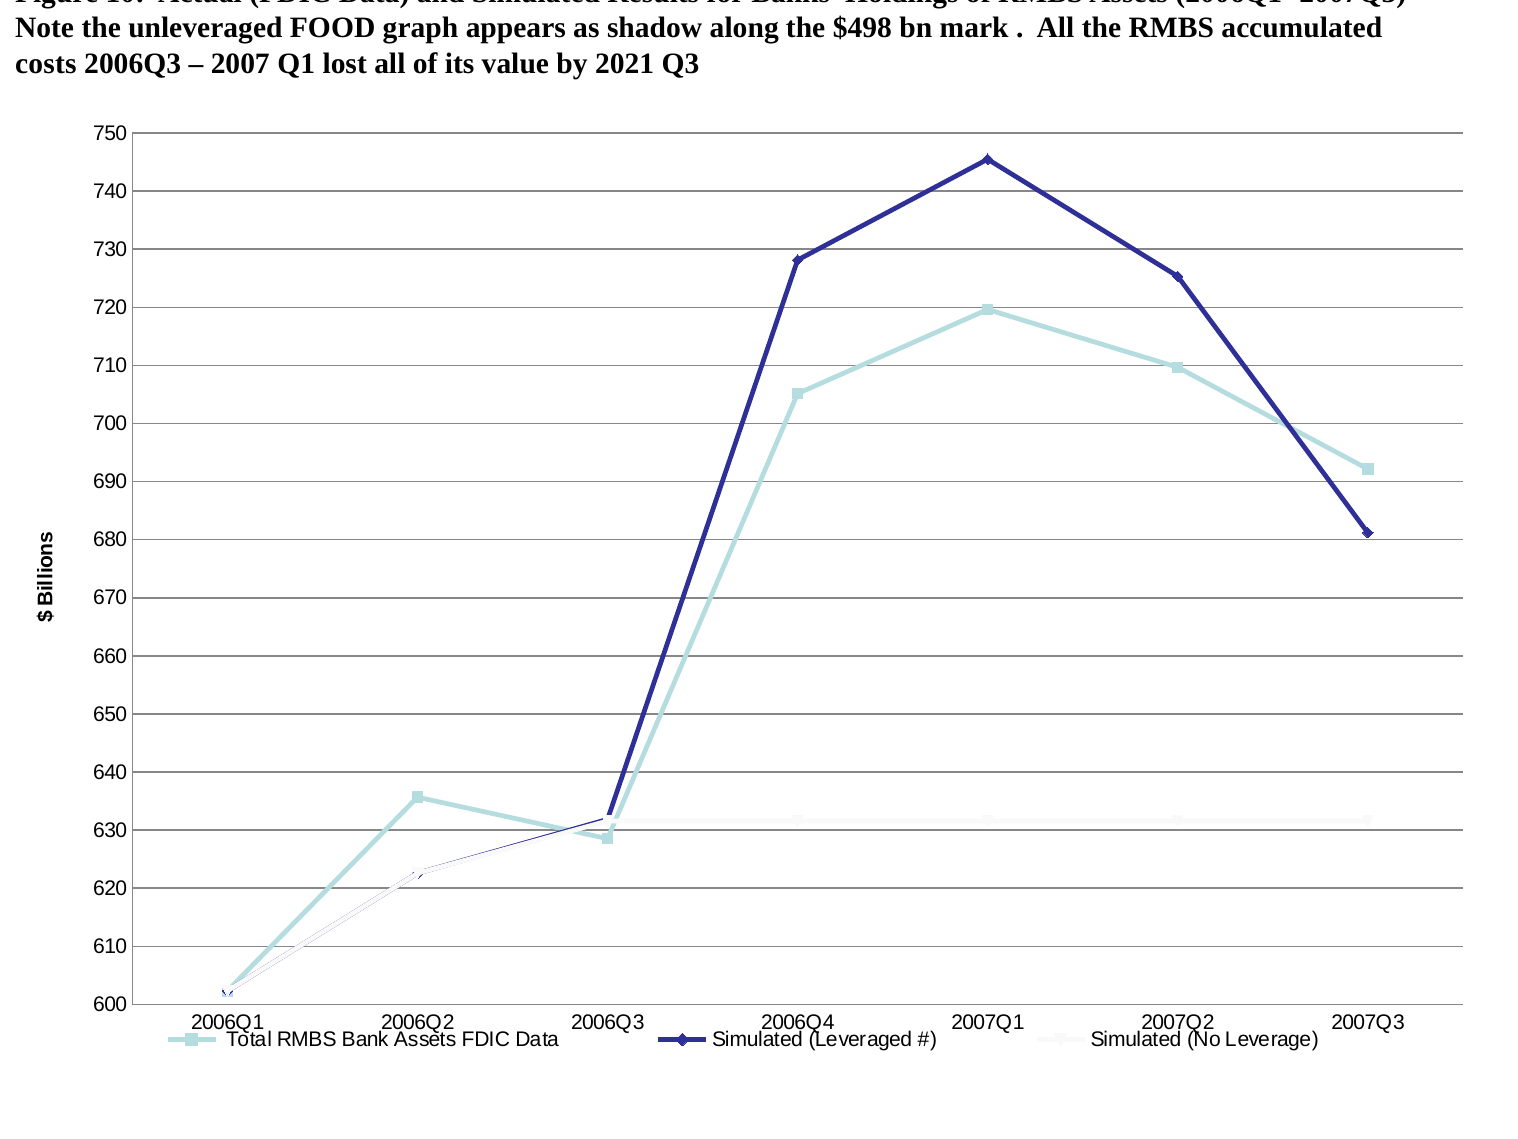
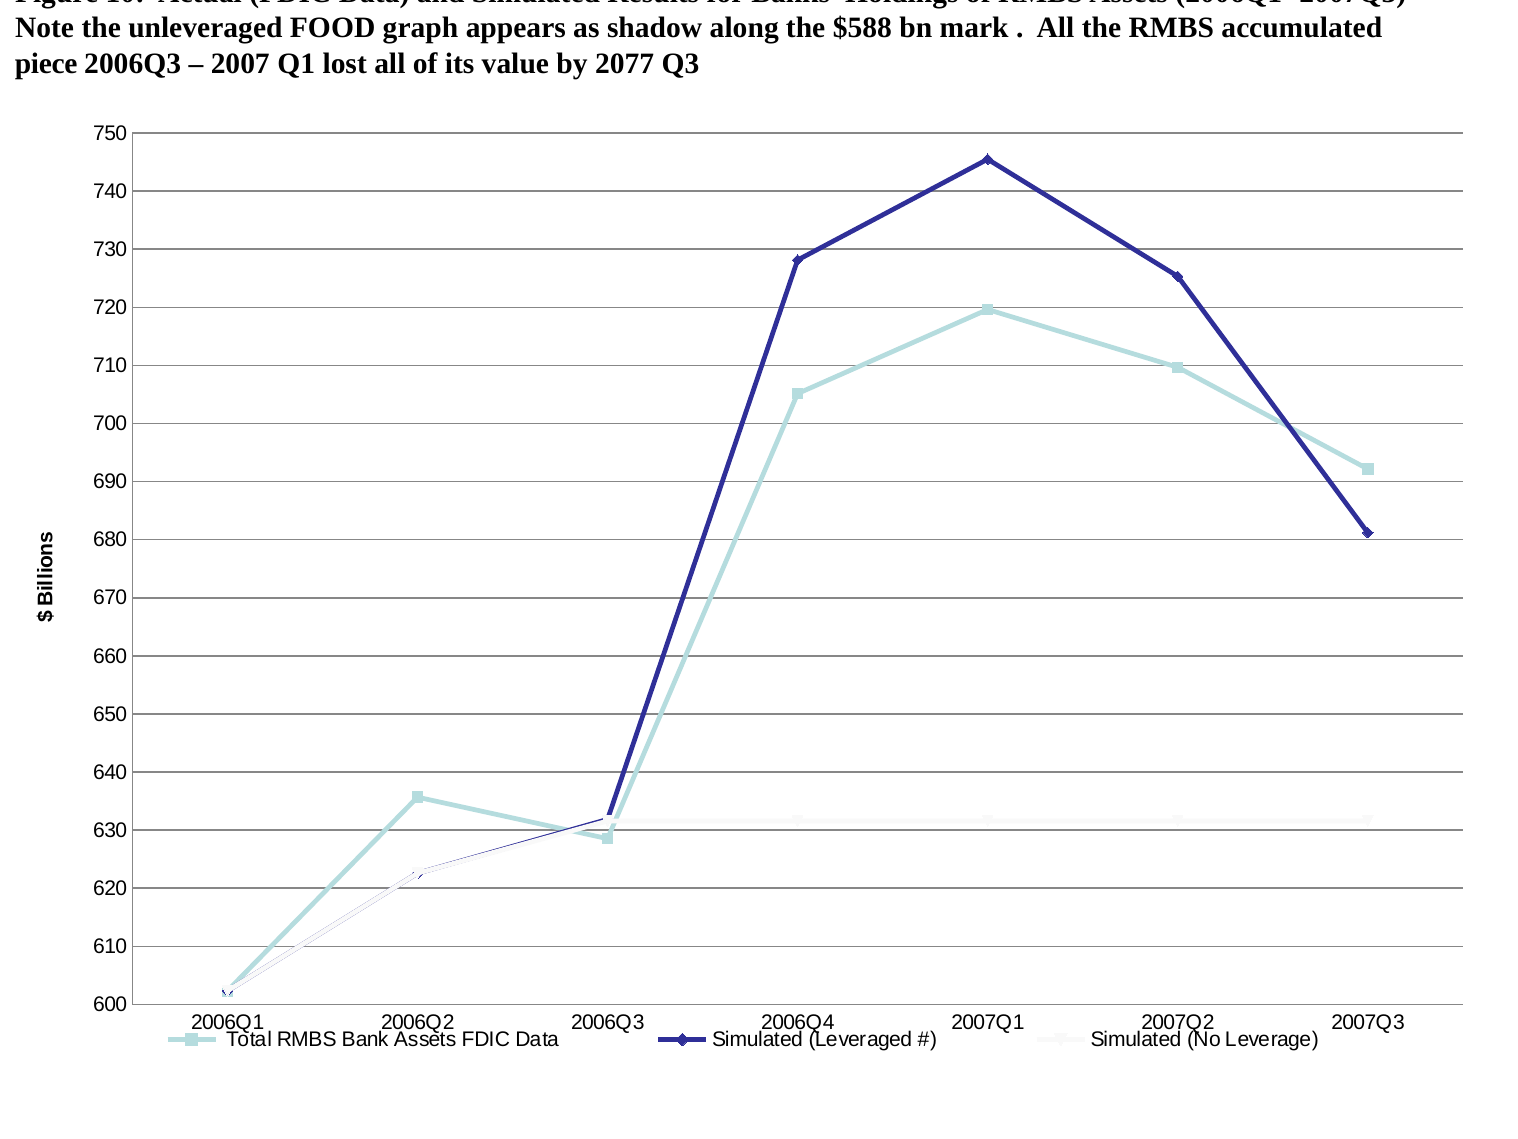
$498: $498 -> $588
costs: costs -> piece
2021: 2021 -> 2077
